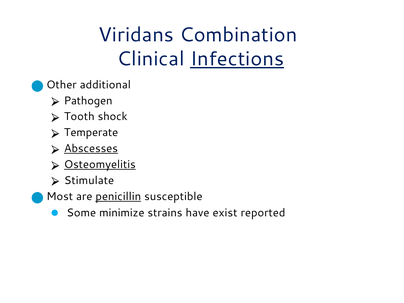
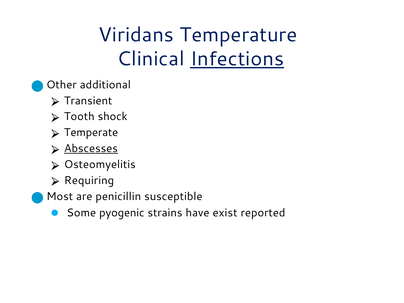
Combination: Combination -> Temperature
Pathogen: Pathogen -> Transient
Osteomyelitis underline: present -> none
Stimulate: Stimulate -> Requiring
penicillin underline: present -> none
minimize: minimize -> pyogenic
